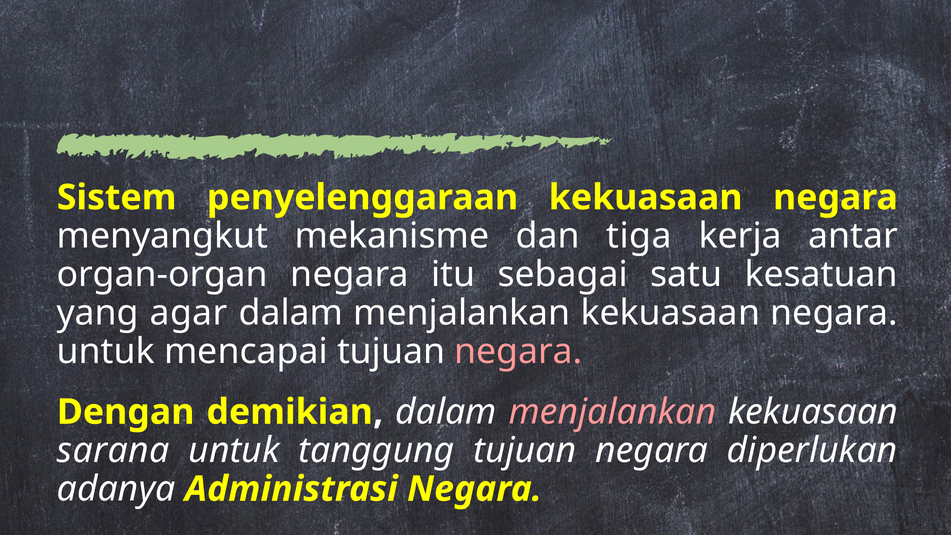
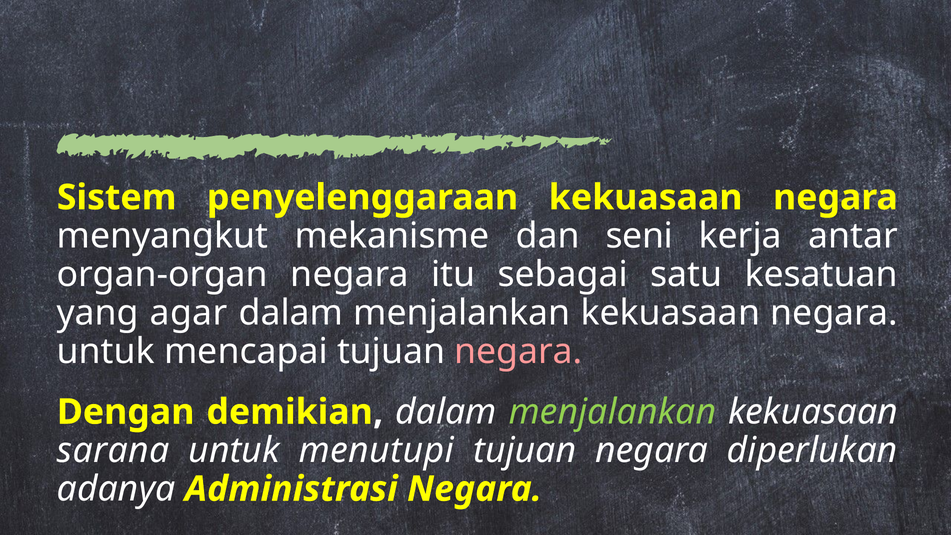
tiga: tiga -> seni
menjalankan at (612, 412) colour: pink -> light green
tanggung: tanggung -> menutupi
